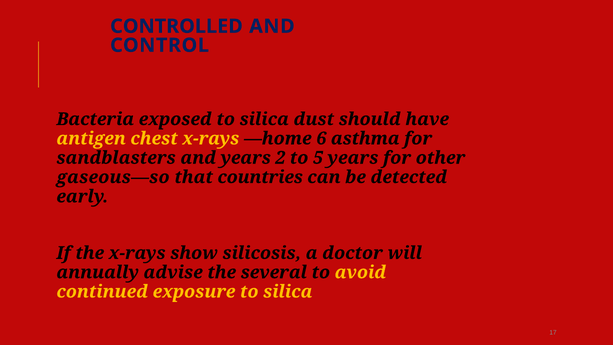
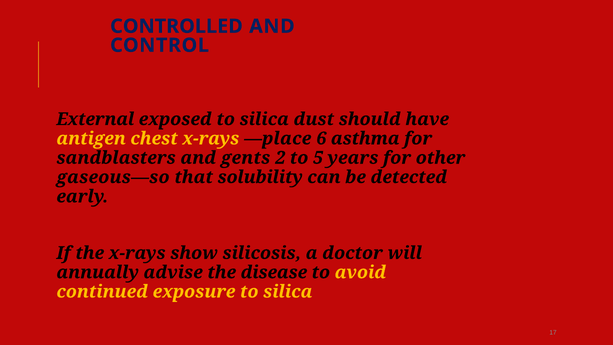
Bacteria: Bacteria -> External
—home: —home -> —place
and years: years -> gents
countries: countries -> solubility
several: several -> disease
